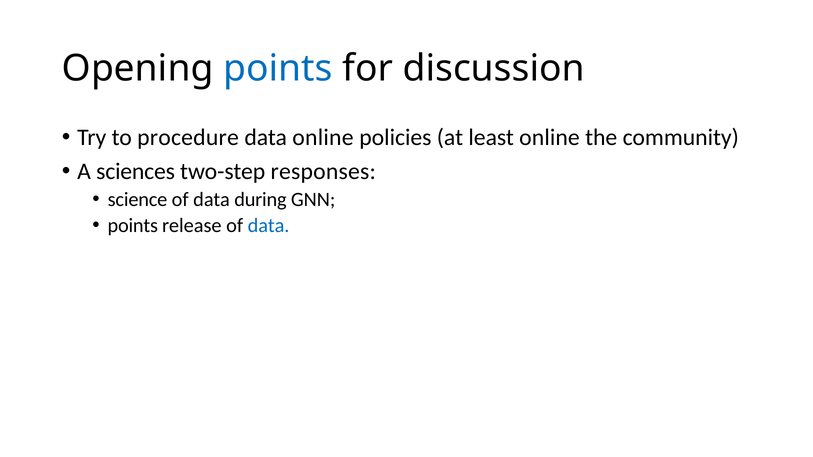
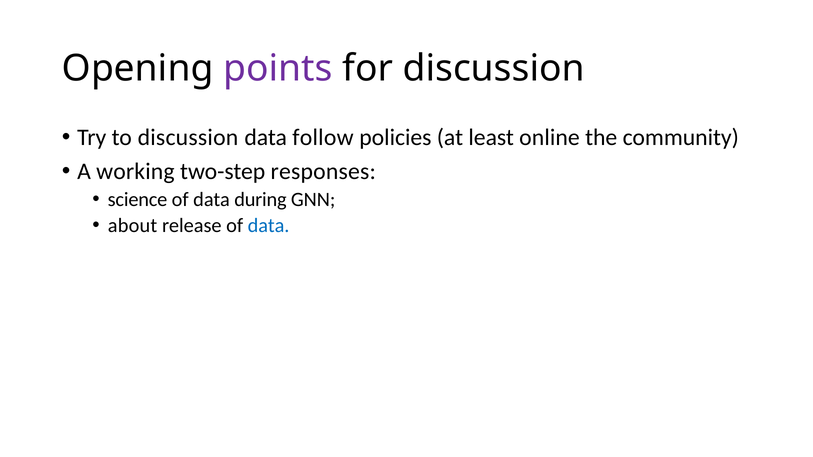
points at (278, 68) colour: blue -> purple
to procedure: procedure -> discussion
data online: online -> follow
sciences: sciences -> working
points at (133, 226): points -> about
